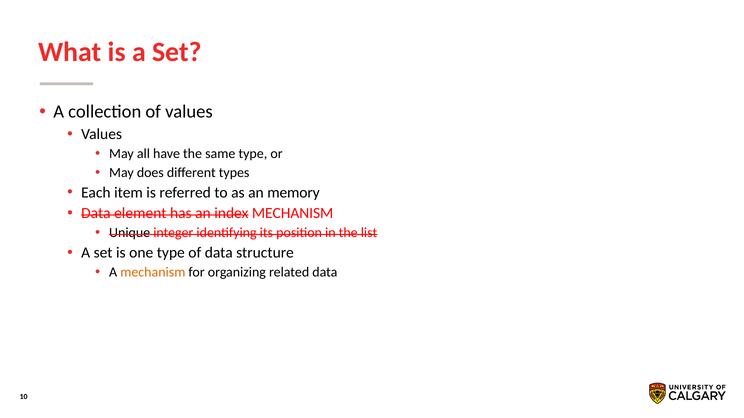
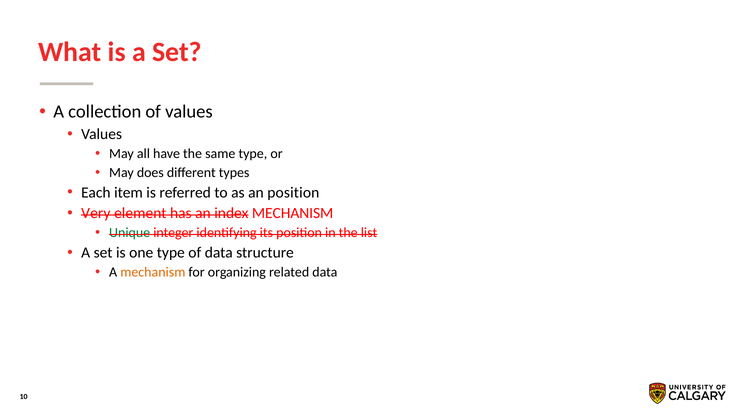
an memory: memory -> position
Data at (96, 213): Data -> Very
Unique colour: black -> green
